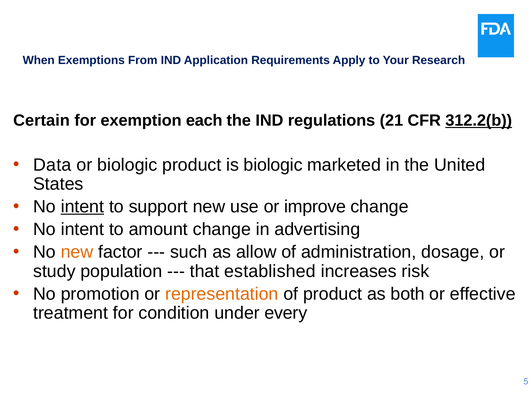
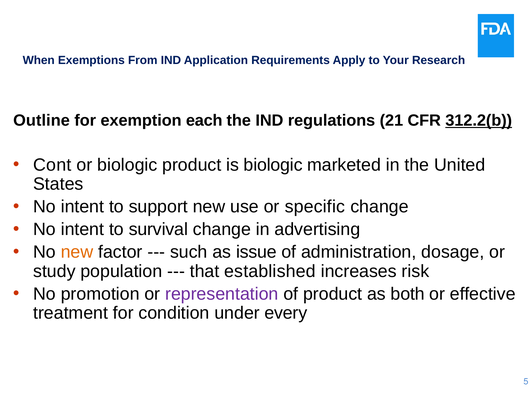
Certain: Certain -> Outline
Data: Data -> Cont
intent at (82, 207) underline: present -> none
improve: improve -> specific
amount: amount -> survival
allow: allow -> issue
representation colour: orange -> purple
